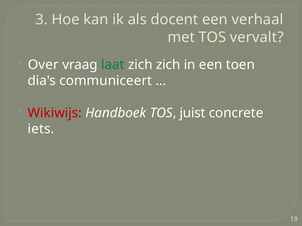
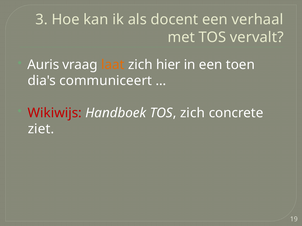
Over: Over -> Auris
laat colour: green -> orange
zich zich: zich -> hier
TOS juist: juist -> zich
iets: iets -> ziet
